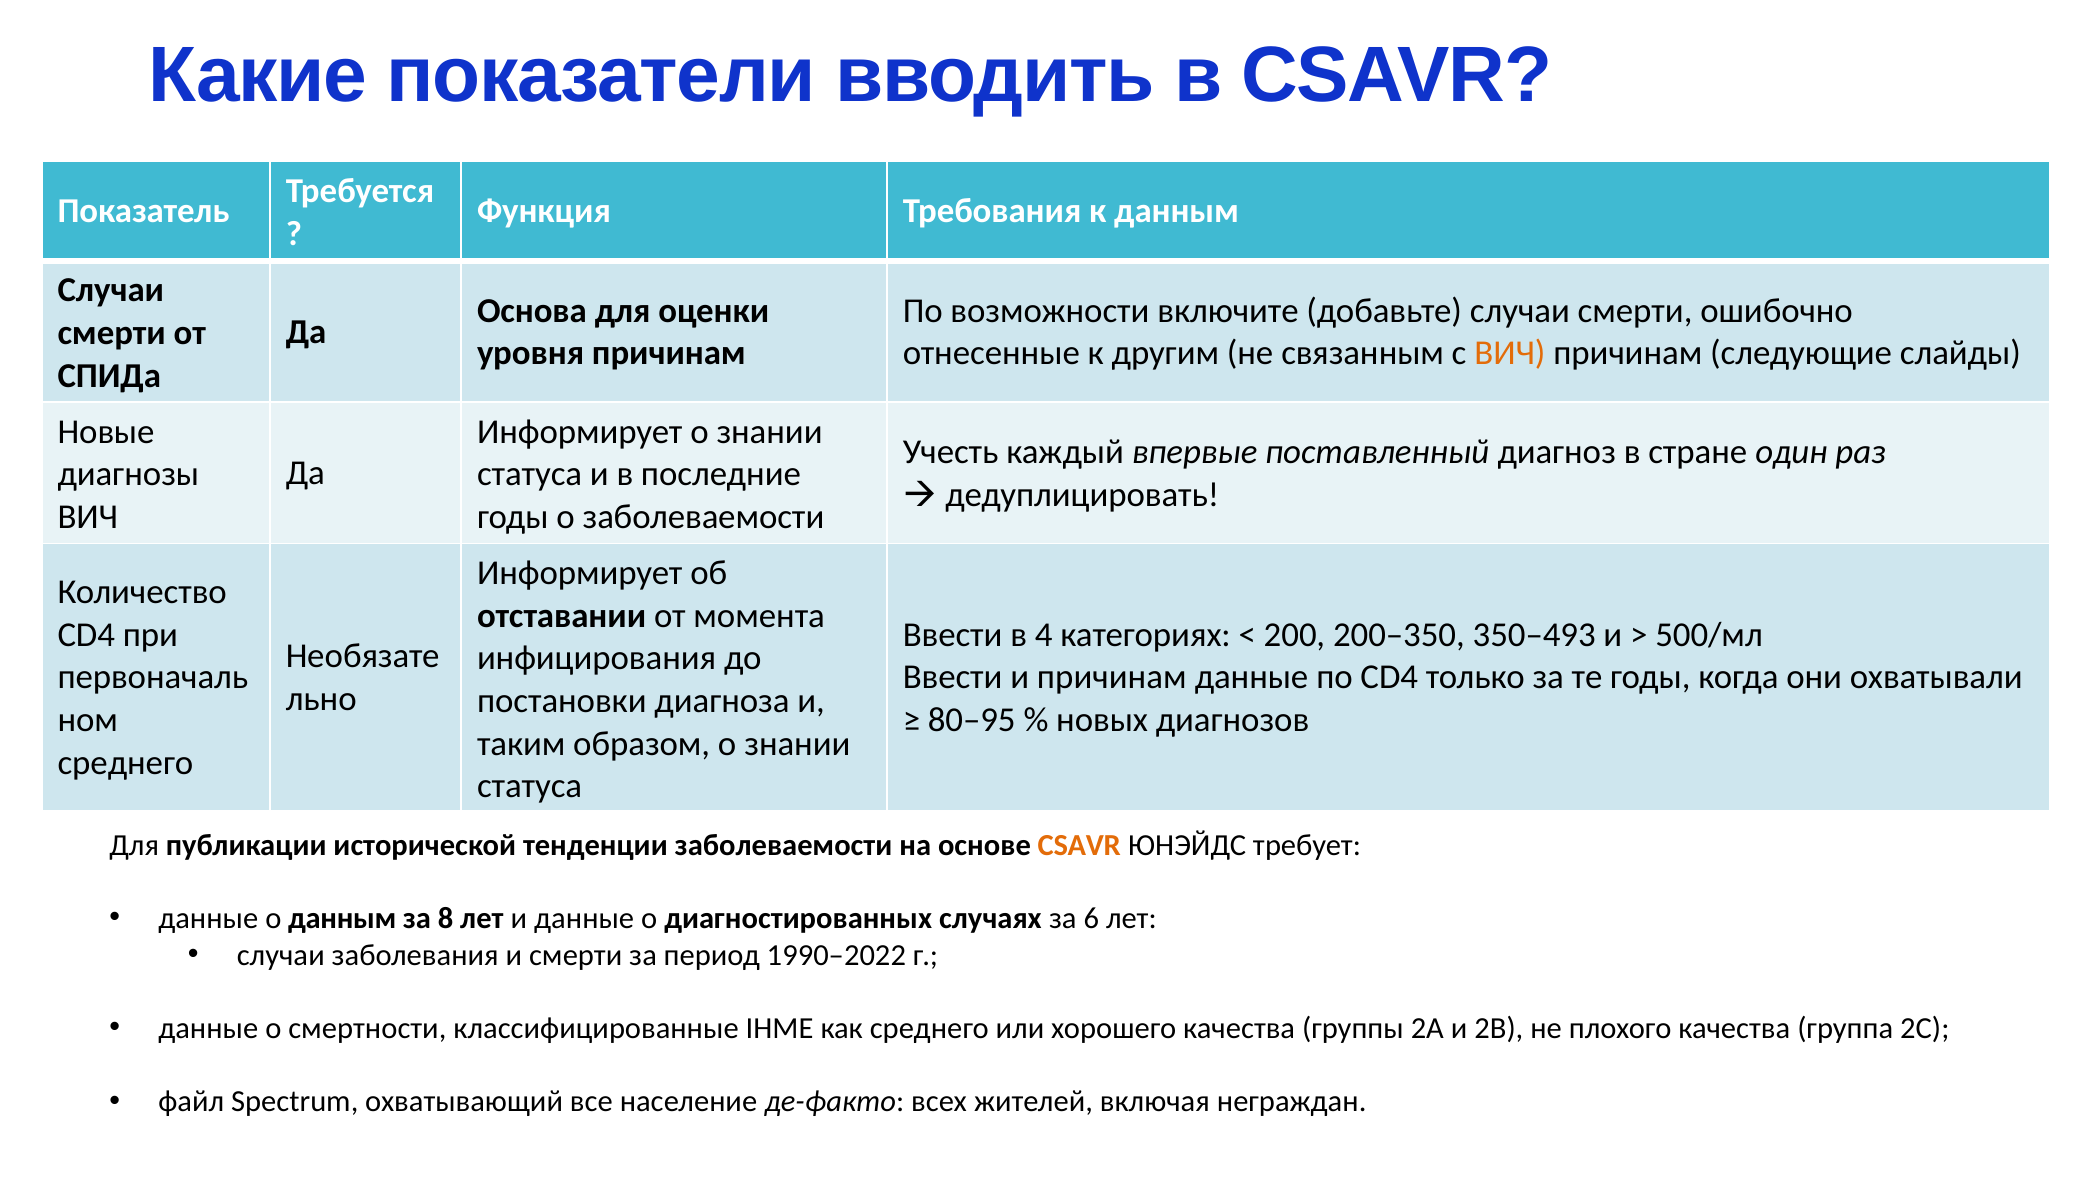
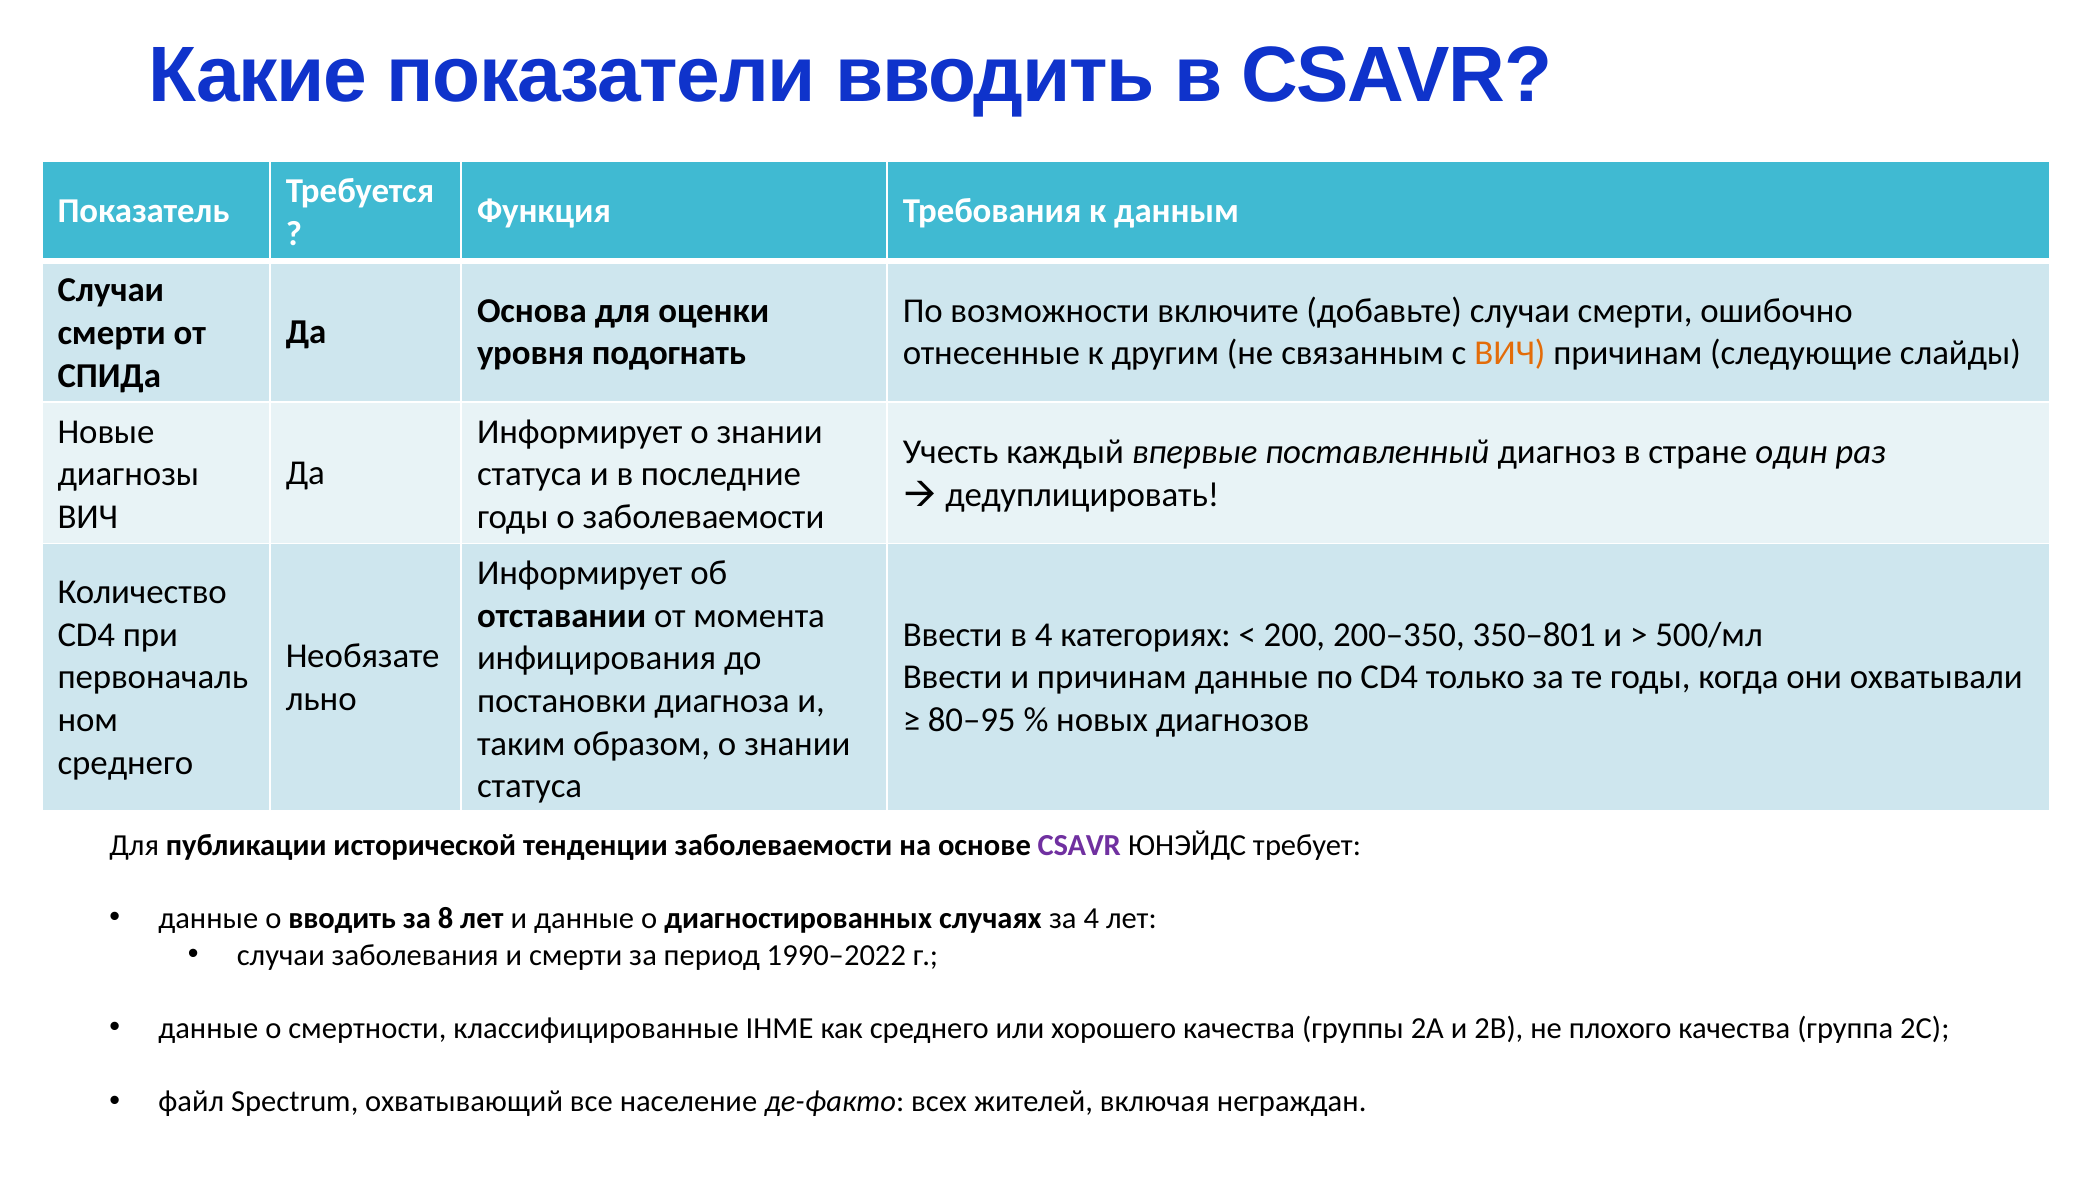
уровня причинам: причинам -> подогнать
350–493: 350–493 -> 350–801
CSAVR at (1079, 845) colour: orange -> purple
о данным: данным -> вводить
за 6: 6 -> 4
